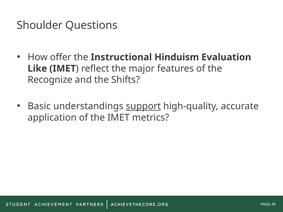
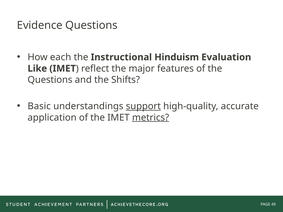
Shoulder: Shoulder -> Evidence
offer: offer -> each
Recognize at (50, 80): Recognize -> Questions
metrics underline: none -> present
